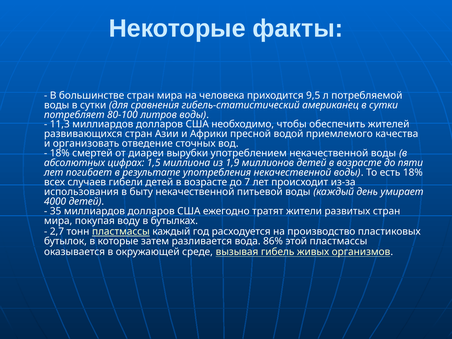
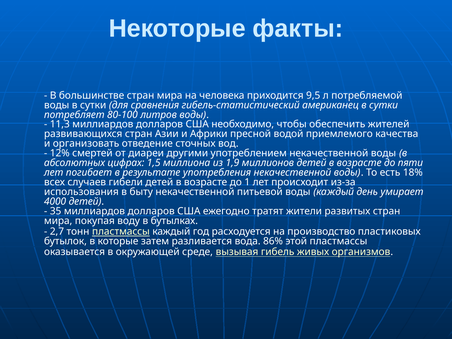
18% at (60, 153): 18% -> 12%
вырубки: вырубки -> другими
7: 7 -> 1
